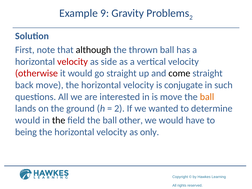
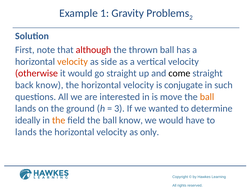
9: 9 -> 1
although colour: black -> red
velocity at (73, 62) colour: red -> orange
back move: move -> know
2 at (119, 109): 2 -> 3
would at (28, 120): would -> ideally
the at (59, 120) colour: black -> orange
ball other: other -> know
being at (26, 132): being -> lands
